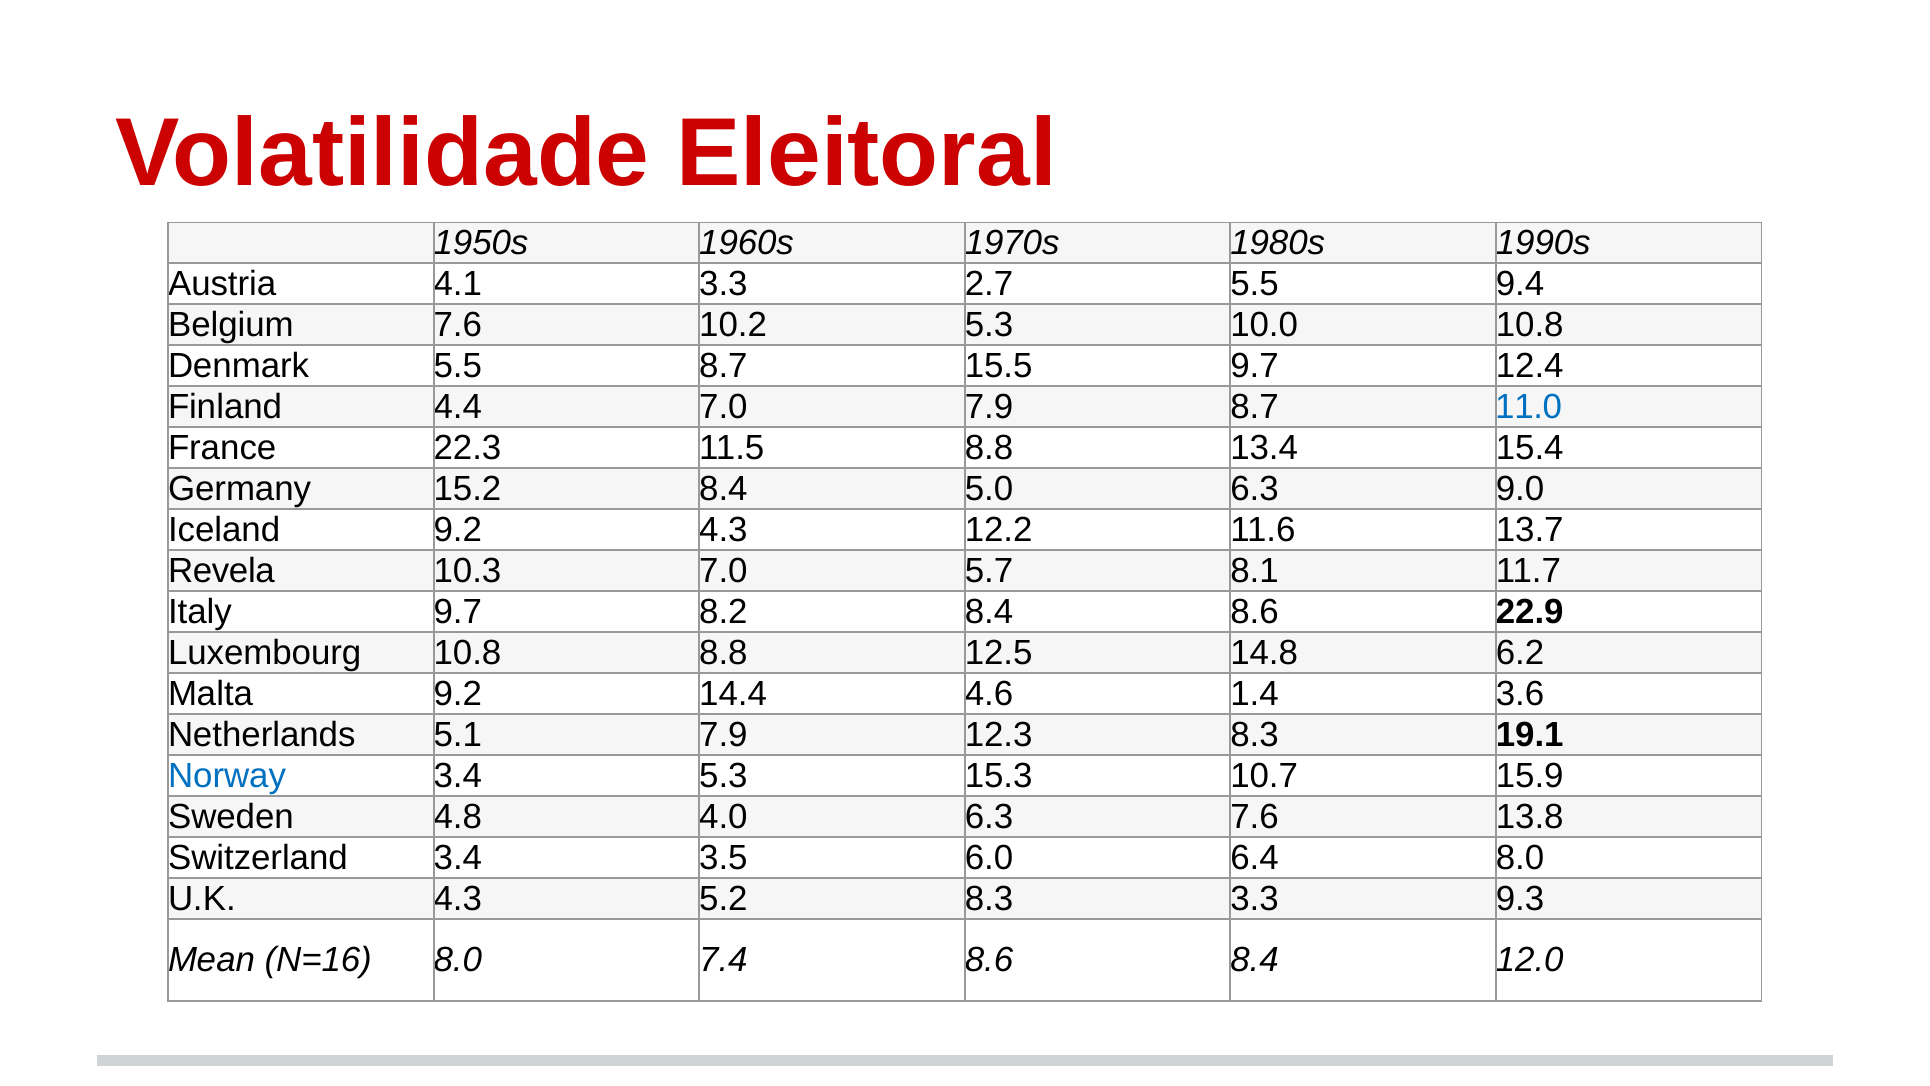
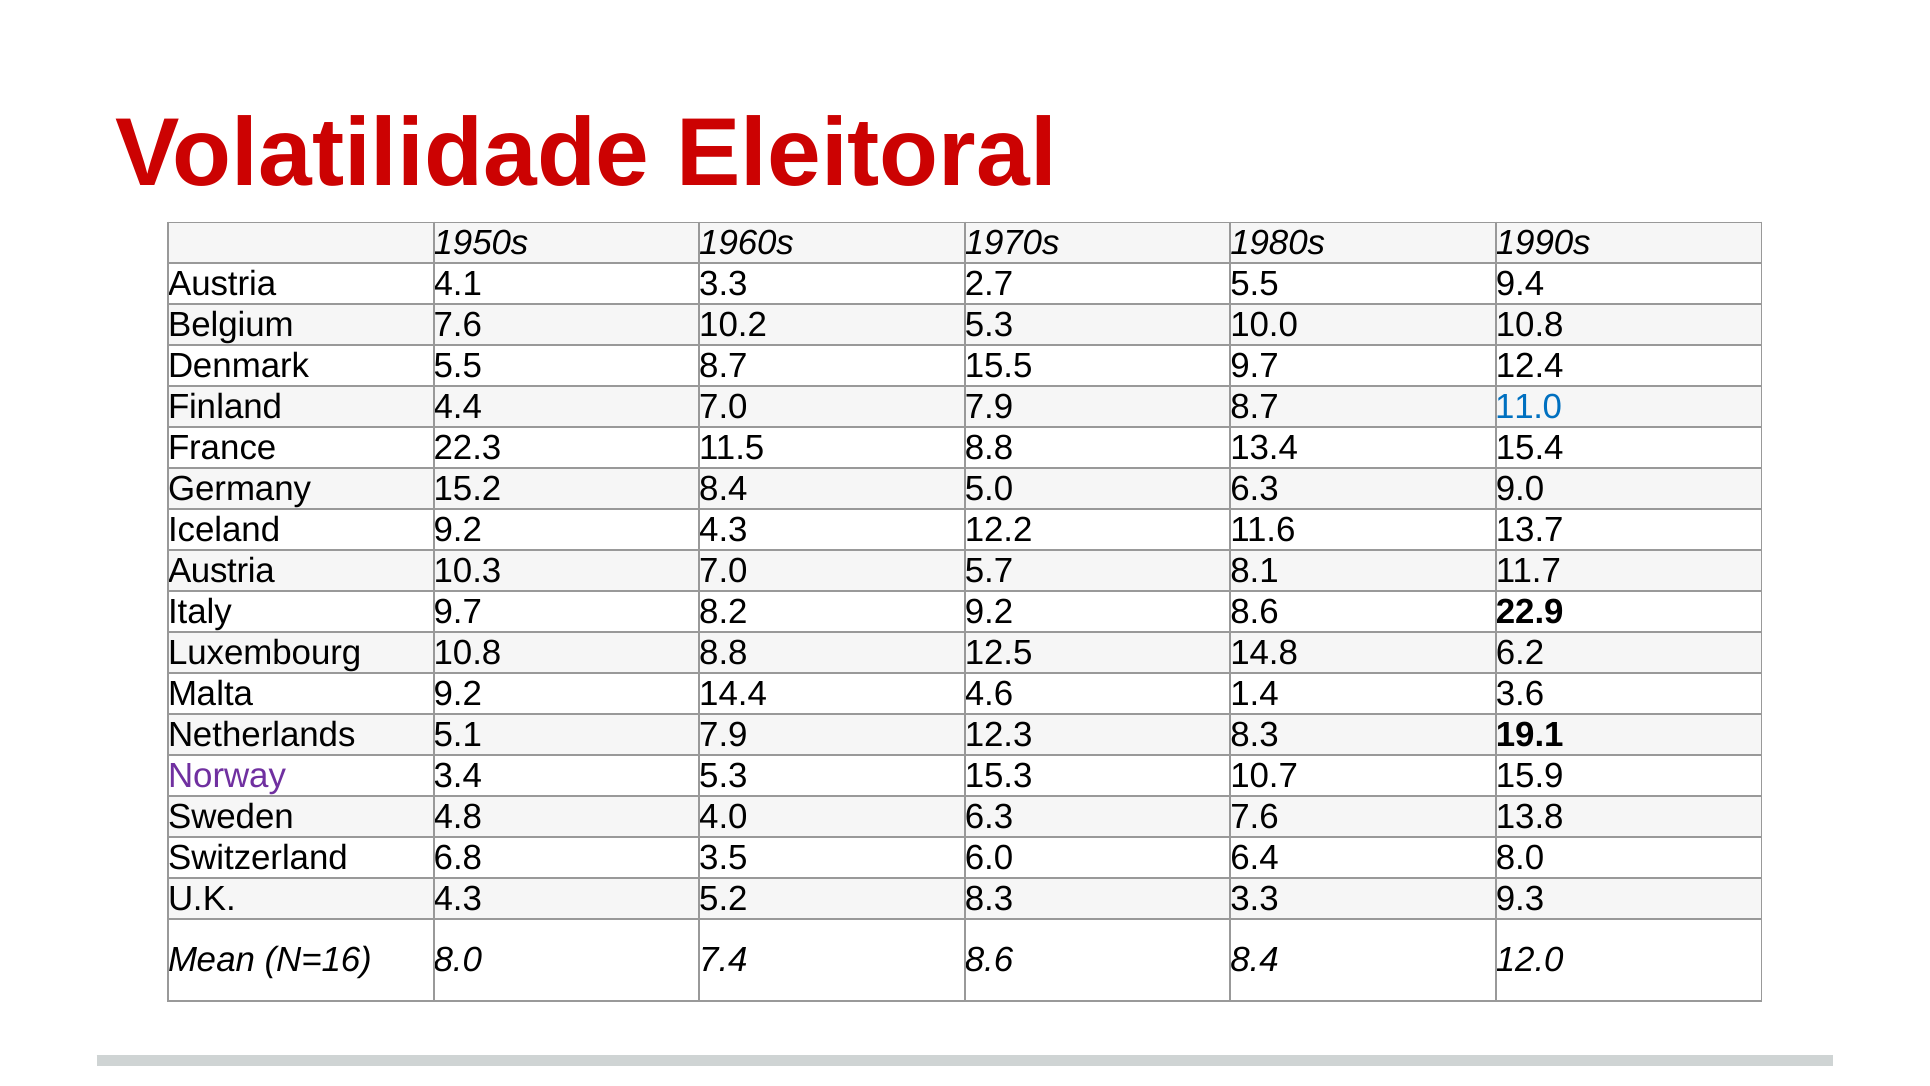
Revela at (221, 571): Revela -> Austria
8.2 8.4: 8.4 -> 9.2
Norway colour: blue -> purple
Switzerland 3.4: 3.4 -> 6.8
